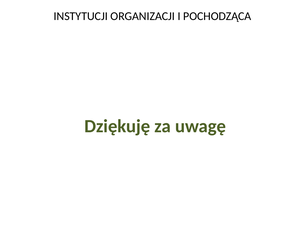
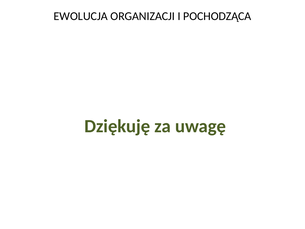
INSTYTUCJI: INSTYTUCJI -> EWOLUCJA
